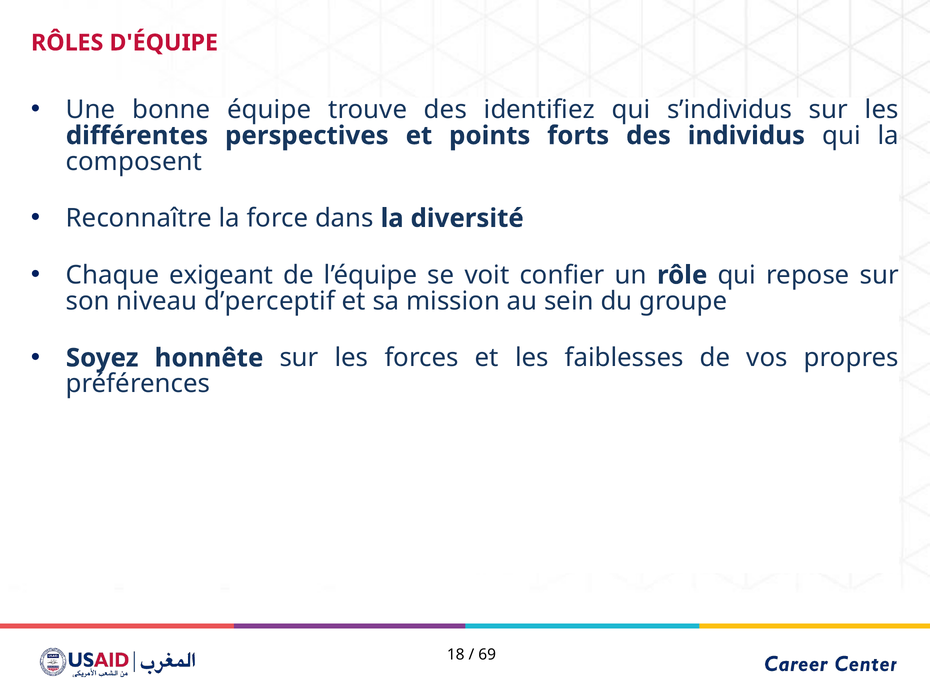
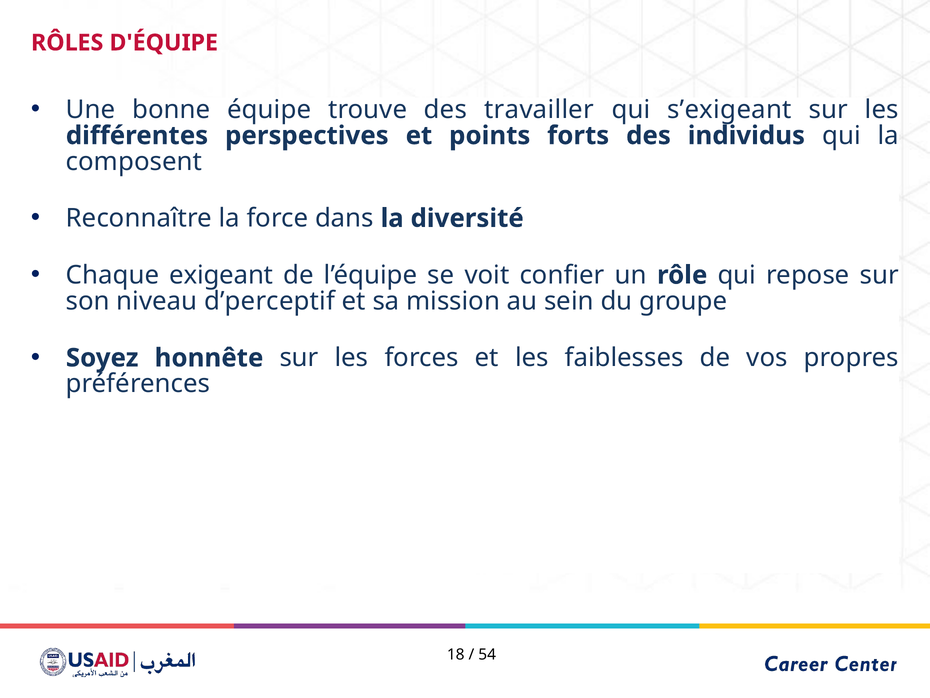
identifiez: identifiez -> travailler
s’individus: s’individus -> s’exigeant
69: 69 -> 54
